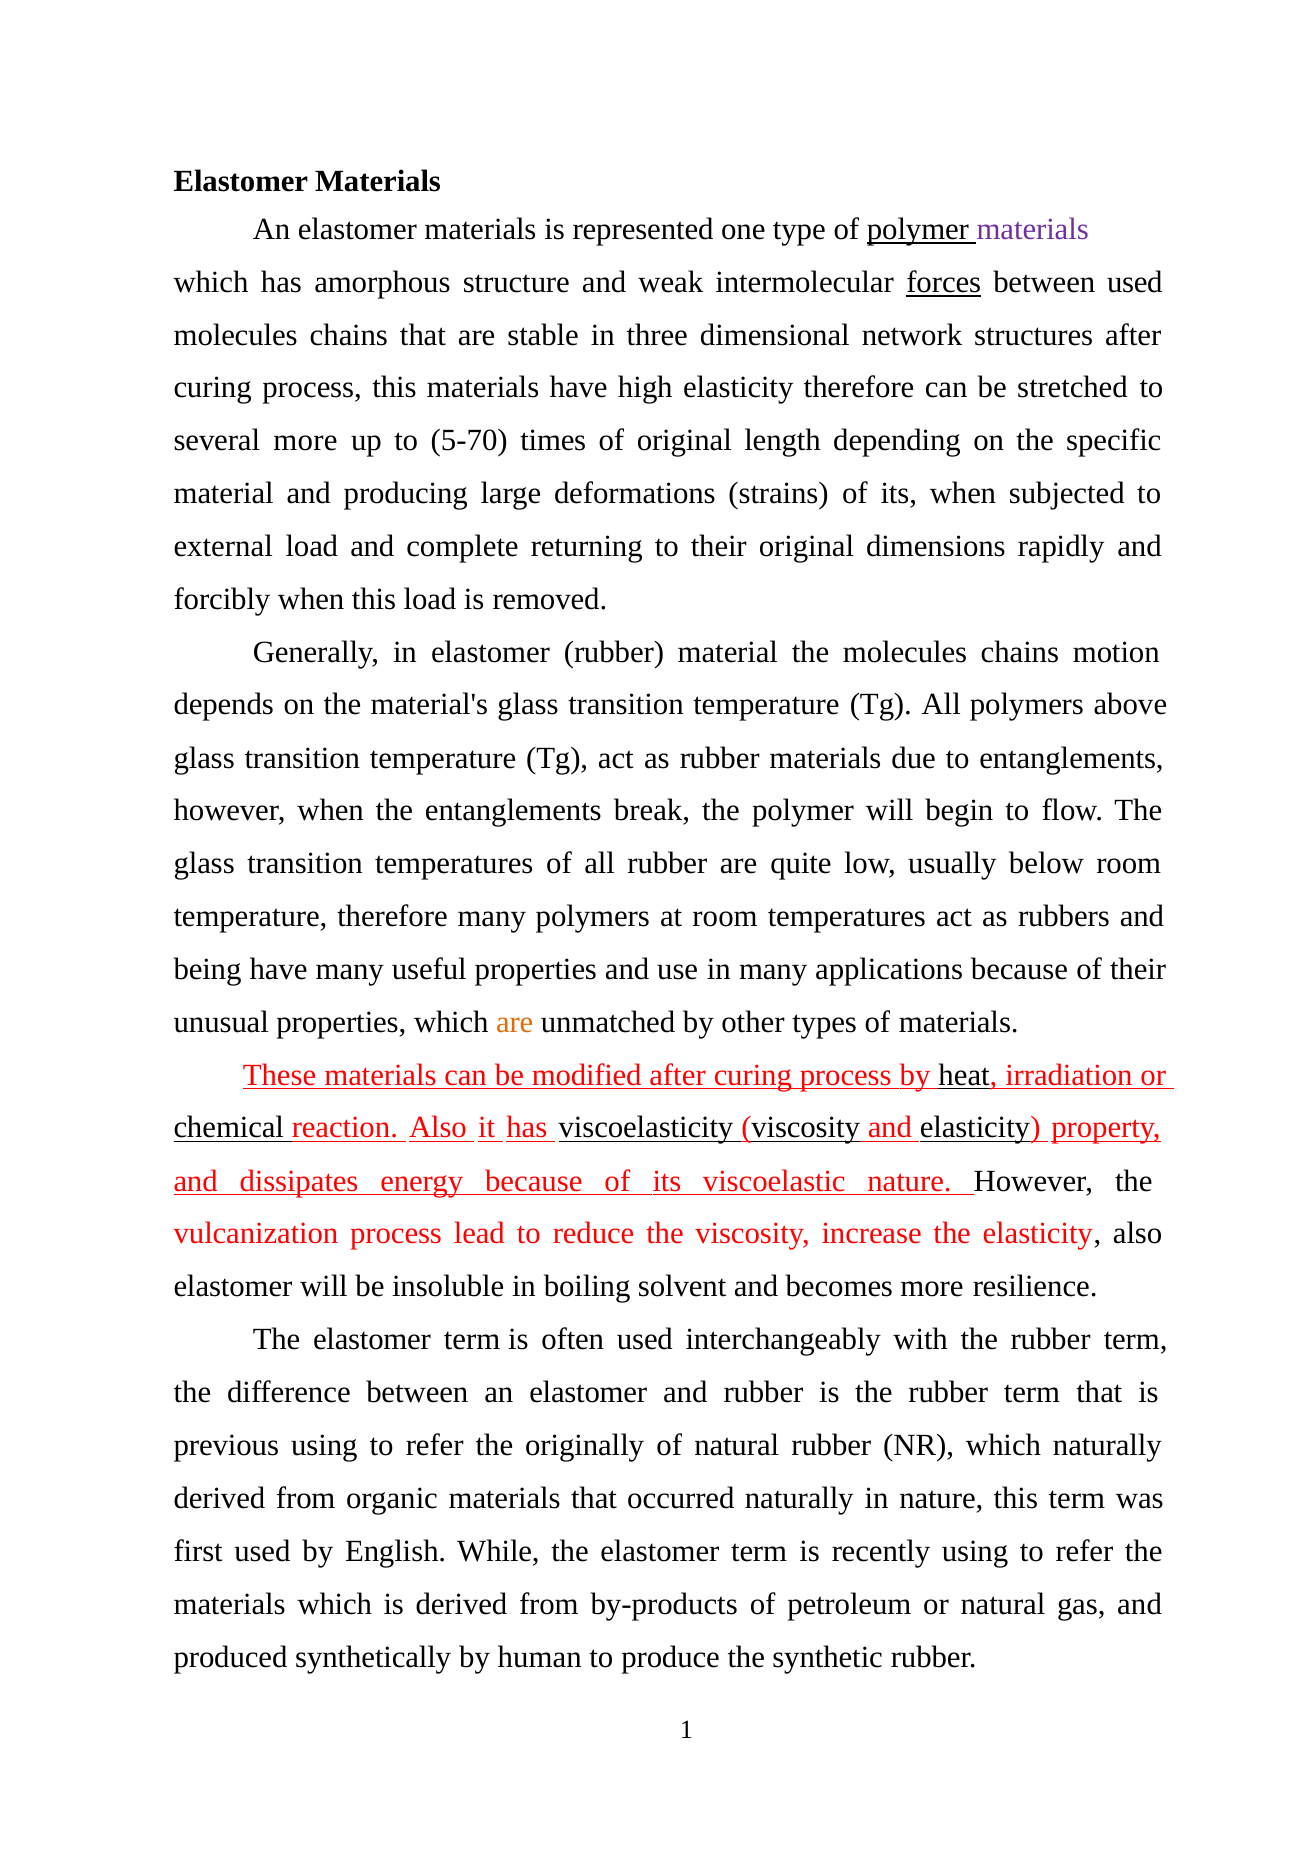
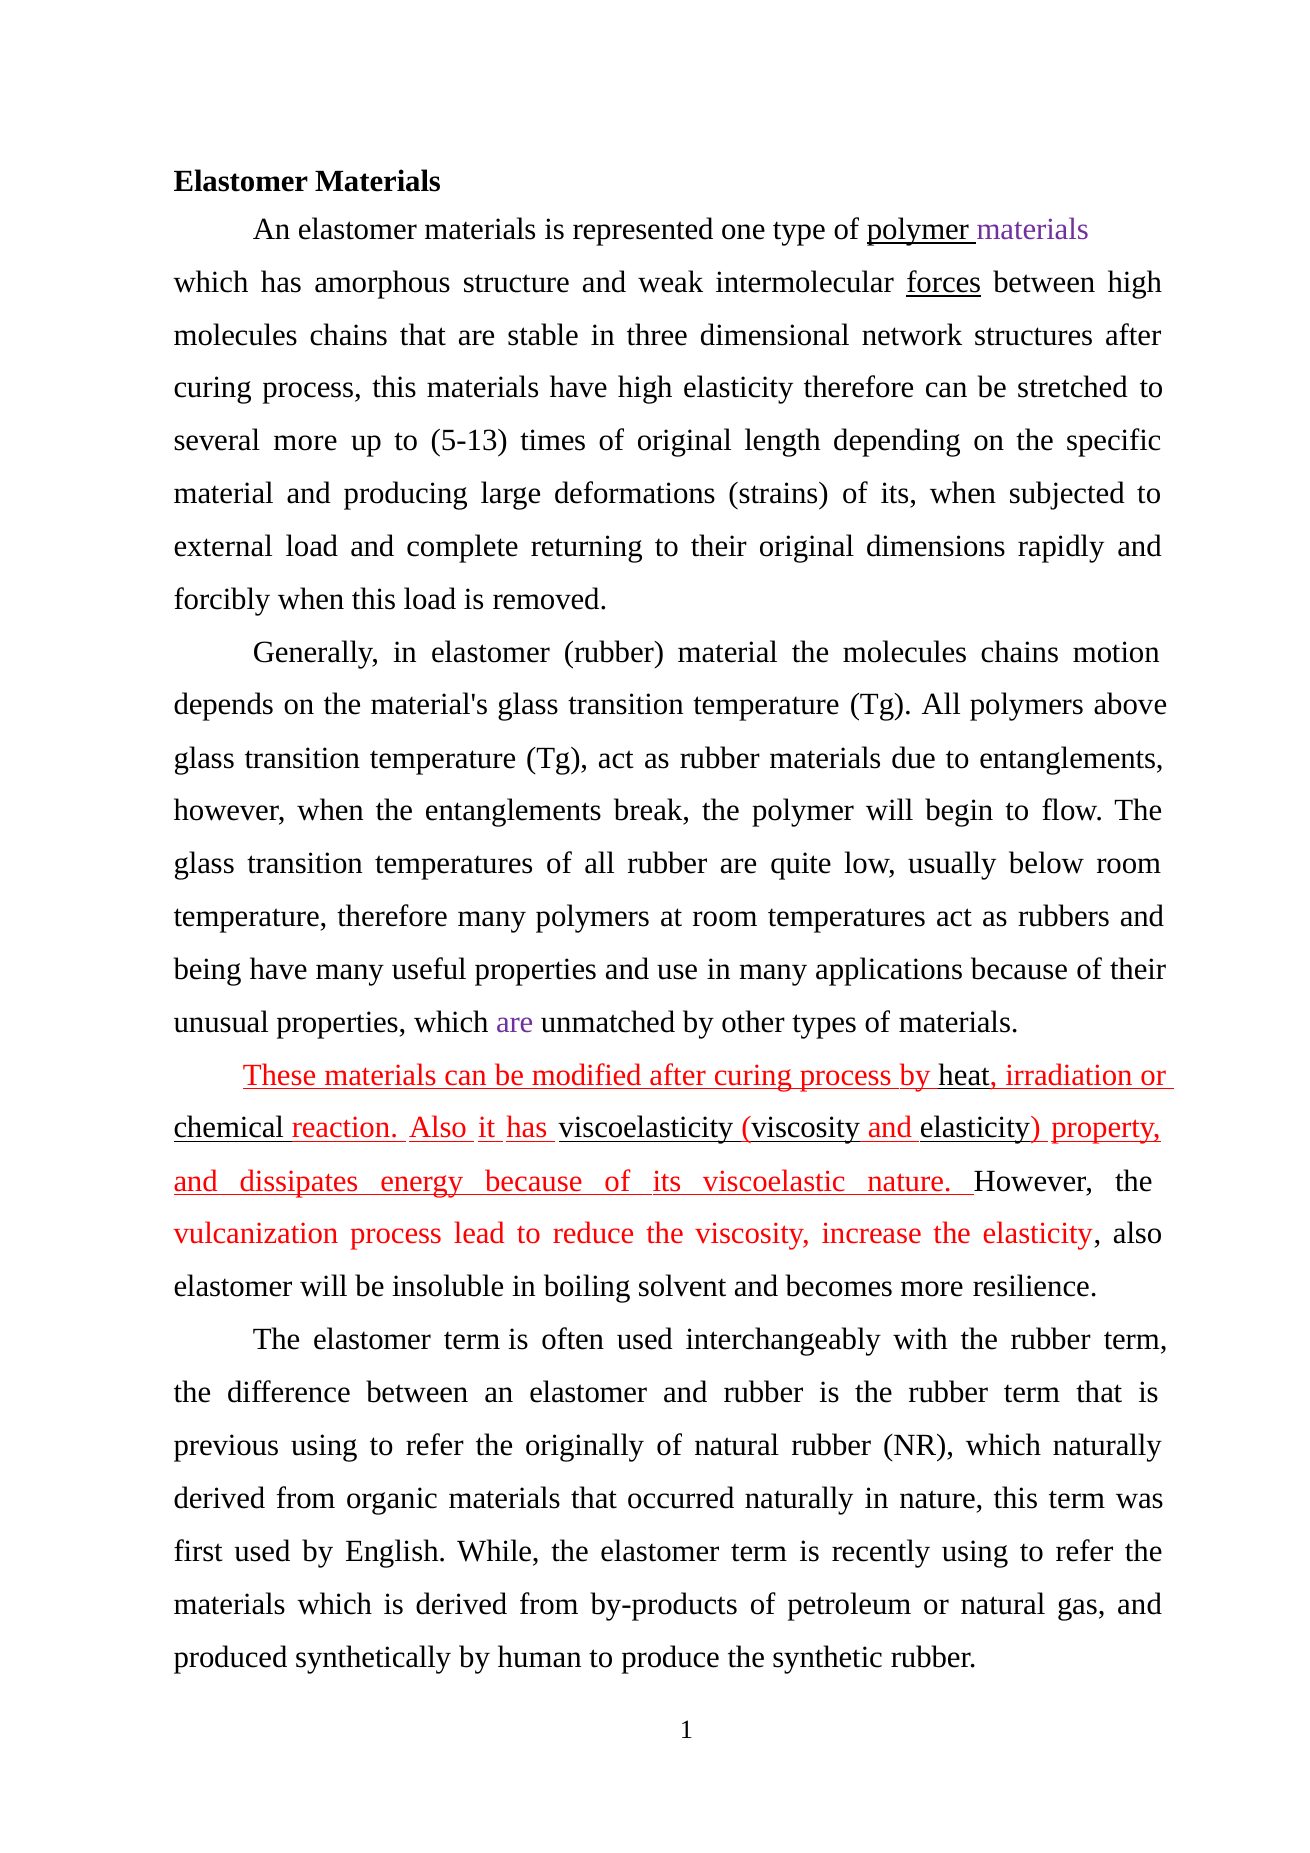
between used: used -> high
5-70: 5-70 -> 5-13
are at (515, 1023) colour: orange -> purple
